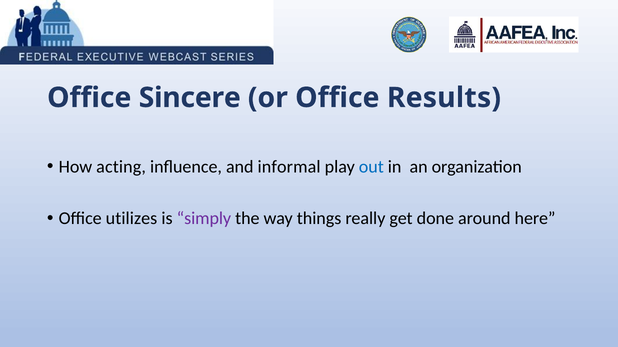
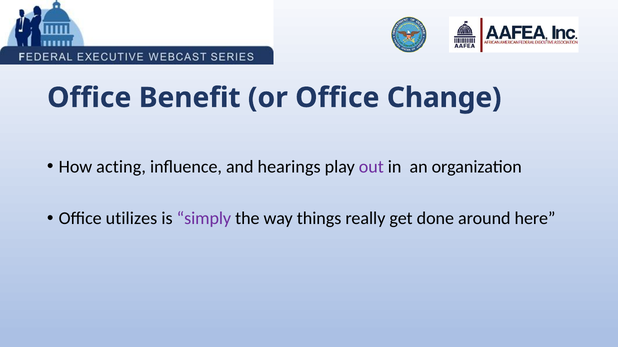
Sincere: Sincere -> Benefit
Results: Results -> Change
informal: informal -> hearings
out colour: blue -> purple
